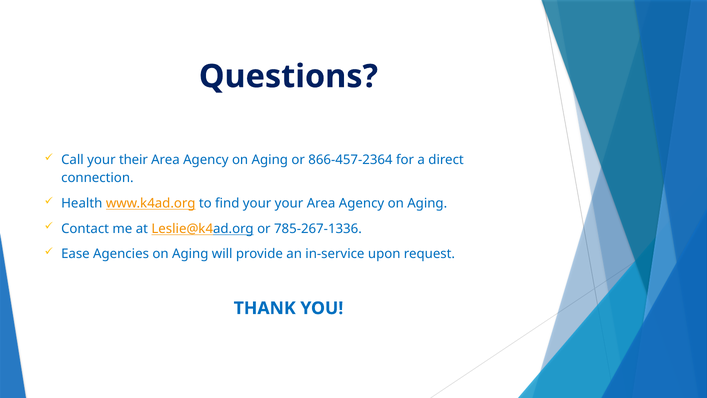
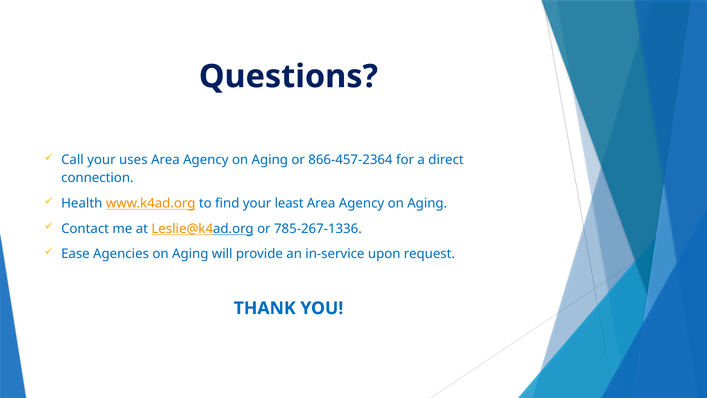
their: their -> uses
your your: your -> least
